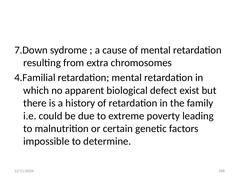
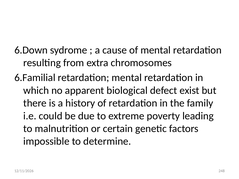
7.Down: 7.Down -> 6.Down
4.Familial: 4.Familial -> 6.Familial
